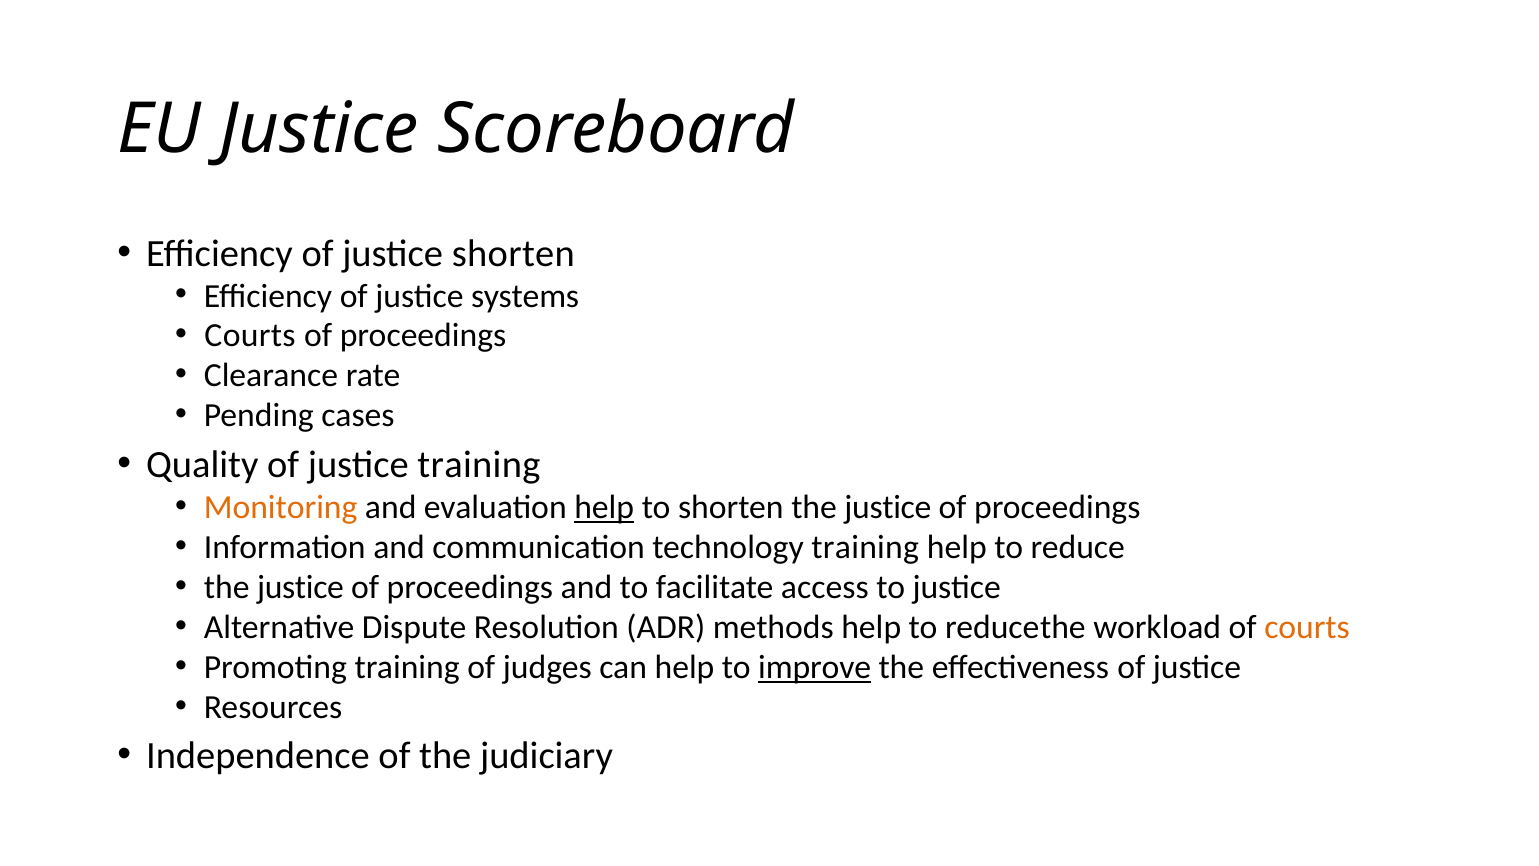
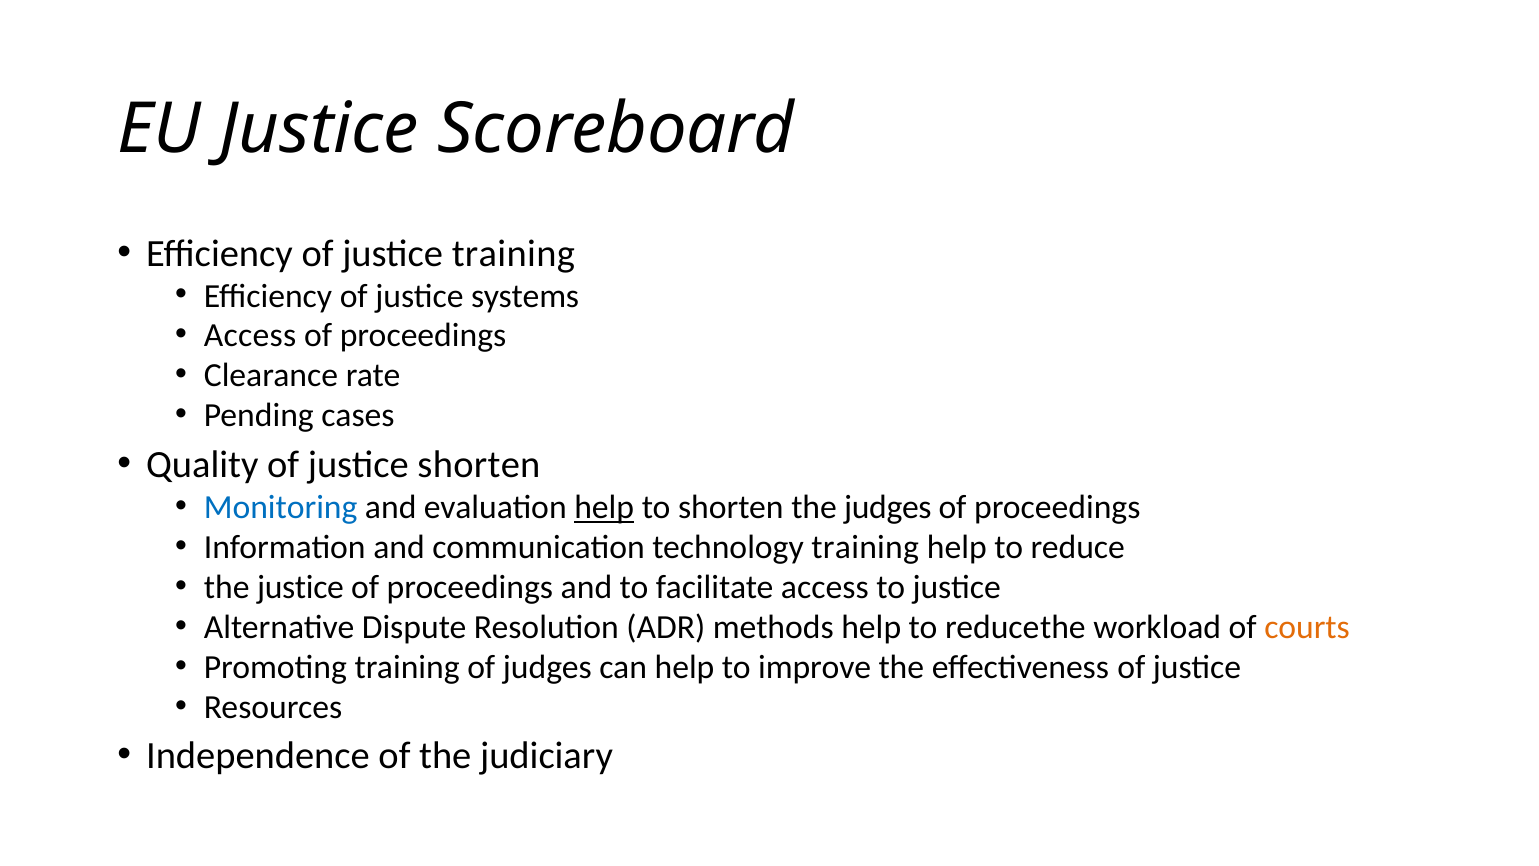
justice shorten: shorten -> training
Courts at (250, 336): Courts -> Access
justice training: training -> shorten
Monitoring colour: orange -> blue
shorten the justice: justice -> judges
improve underline: present -> none
